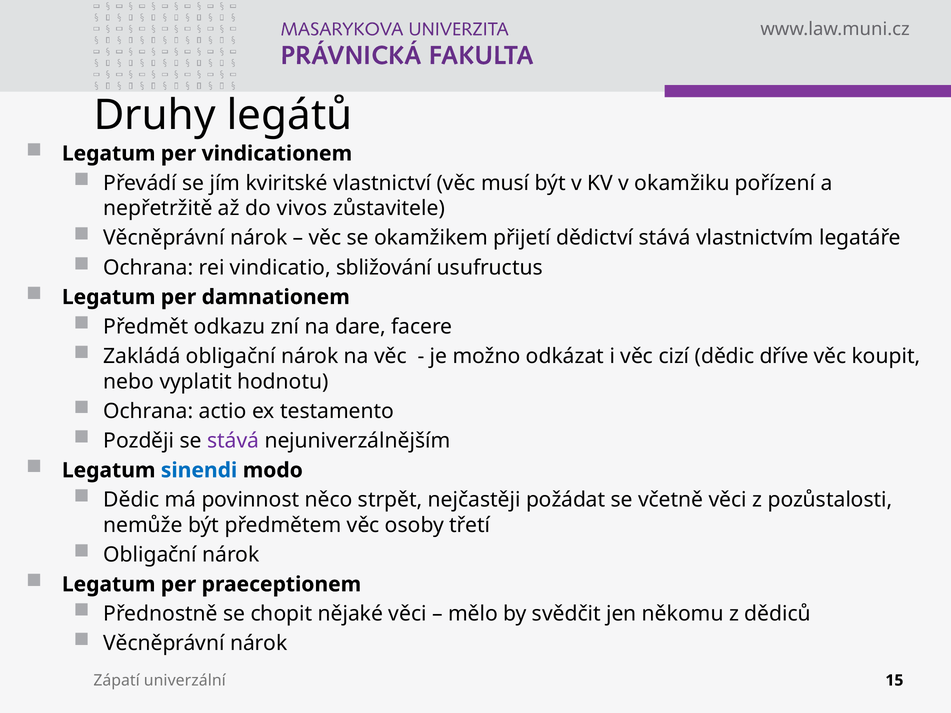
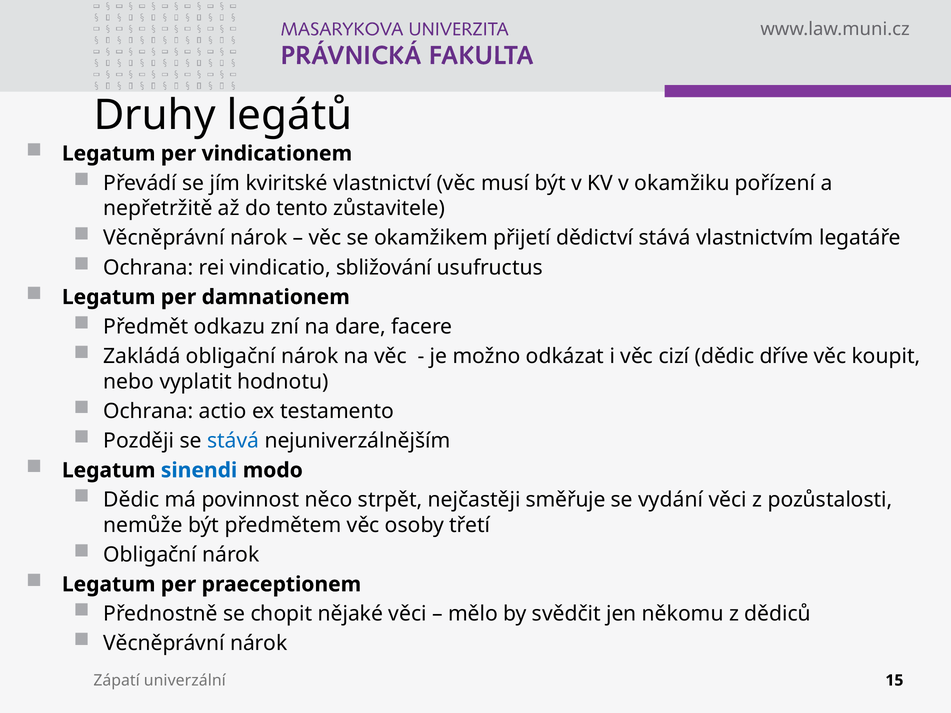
vivos: vivos -> tento
stává at (233, 441) colour: purple -> blue
požádat: požádat -> směřuje
včetně: včetně -> vydání
